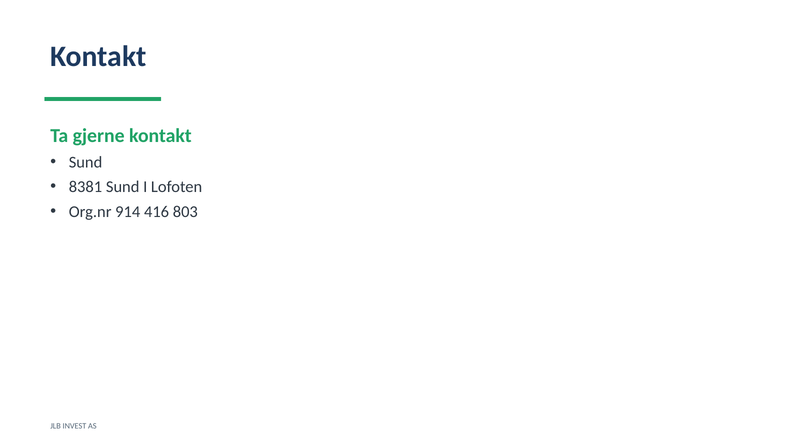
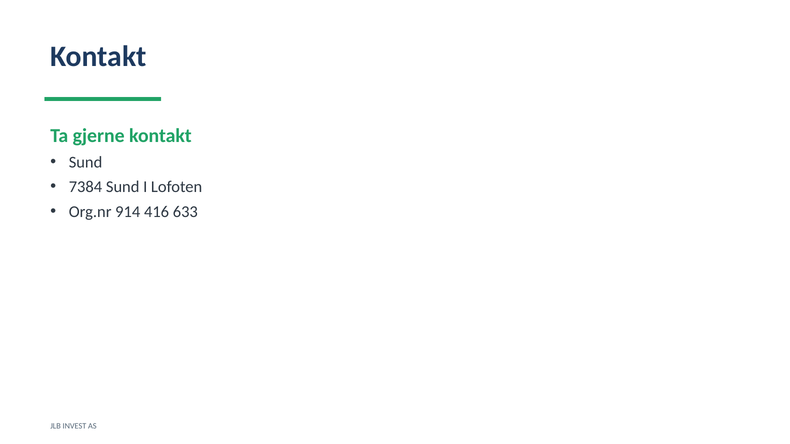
8381: 8381 -> 7384
803: 803 -> 633
